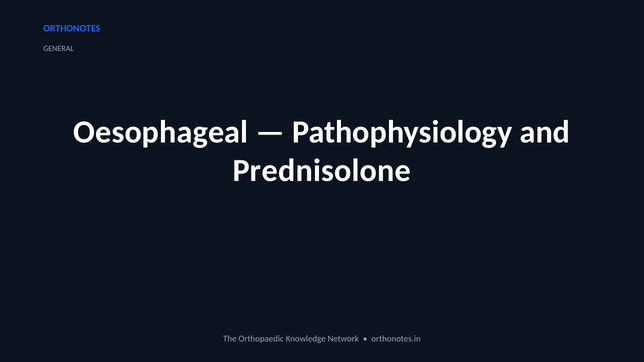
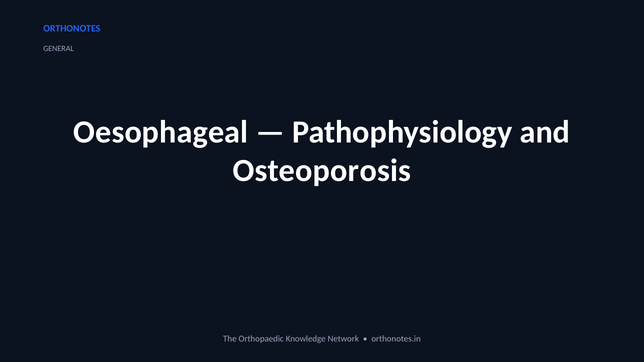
Prednisolone: Prednisolone -> Osteoporosis
